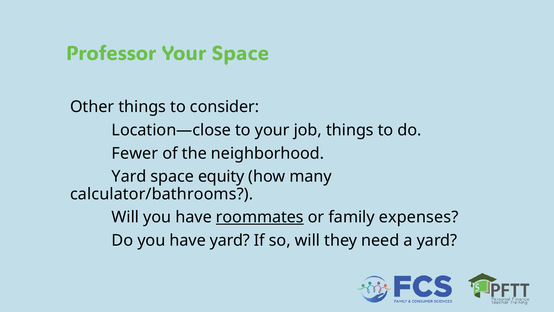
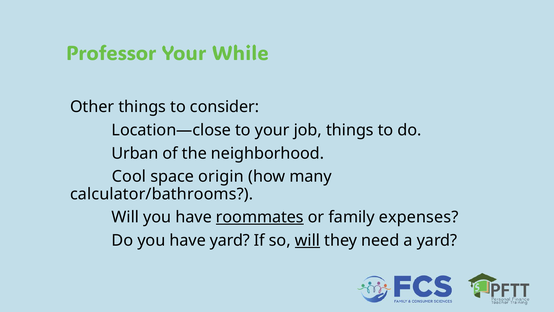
Your Space: Space -> While
Fewer: Fewer -> Urban
Yard at (129, 176): Yard -> Cool
equity: equity -> origin
will at (307, 240) underline: none -> present
